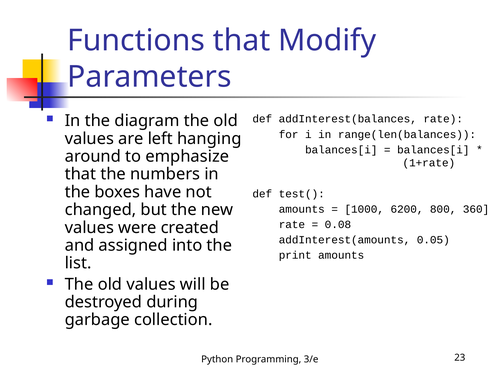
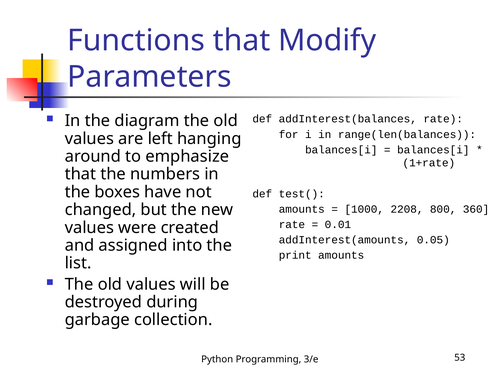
6200: 6200 -> 2208
0.08: 0.08 -> 0.01
23: 23 -> 53
